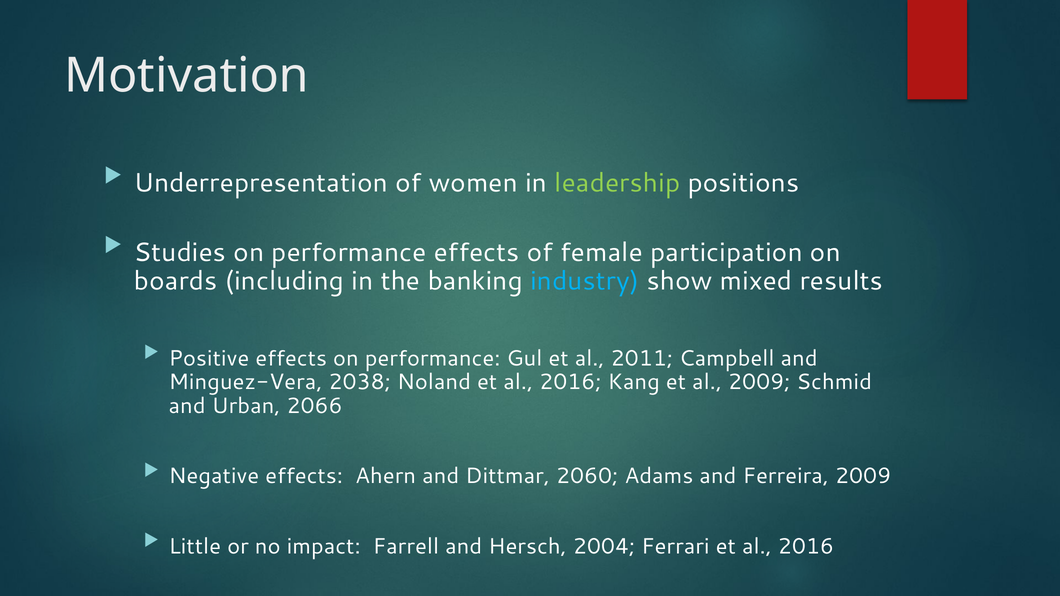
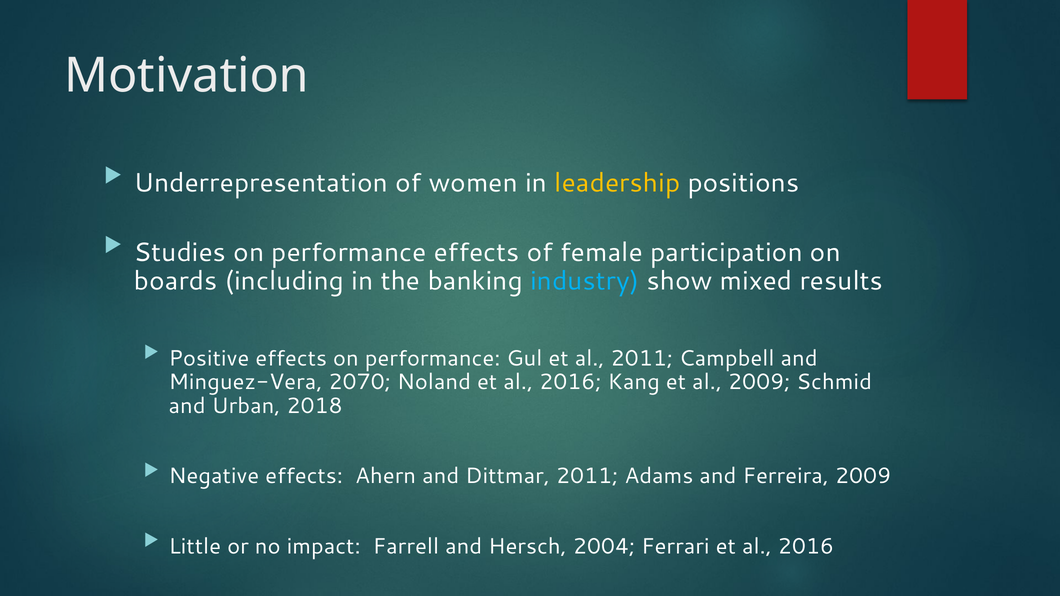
leadership colour: light green -> yellow
2038: 2038 -> 2070
2066: 2066 -> 2018
Dittmar 2060: 2060 -> 2011
